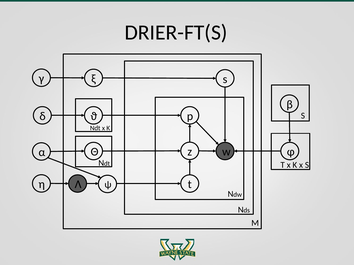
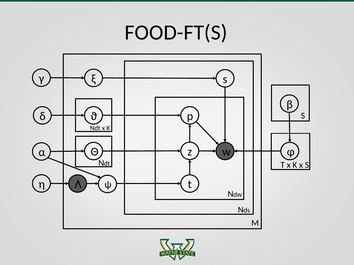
DRIER-FT(S: DRIER-FT(S -> FOOD-FT(S
